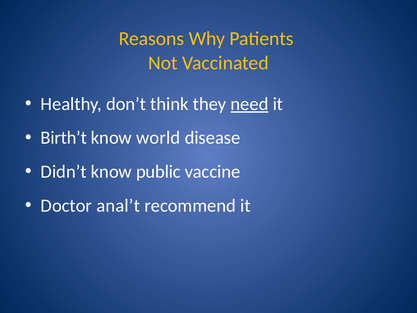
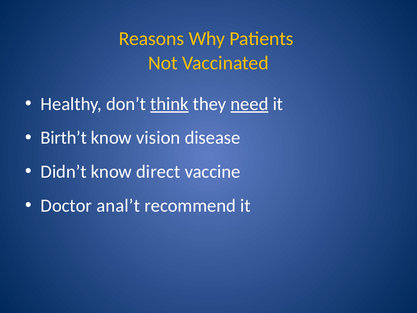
think underline: none -> present
world: world -> vision
public: public -> direct
